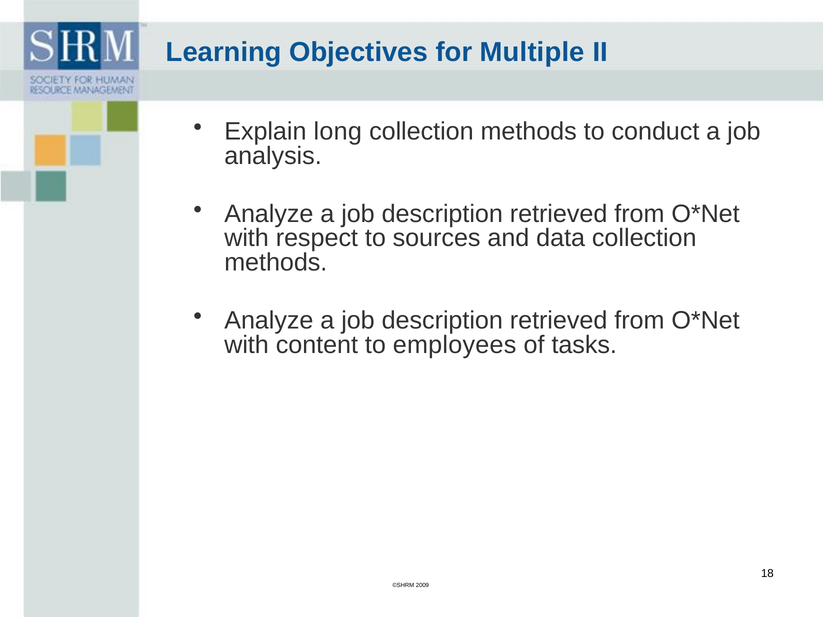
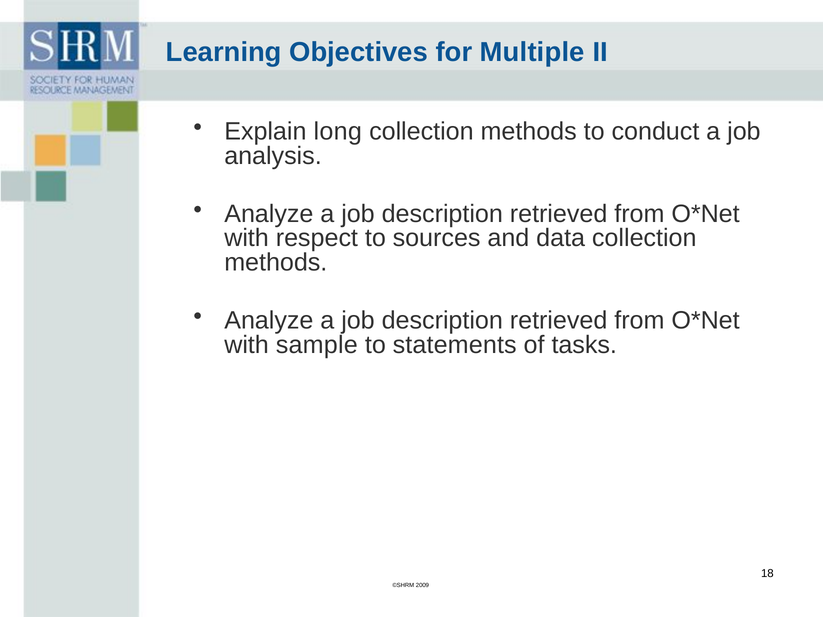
content: content -> sample
employees: employees -> statements
